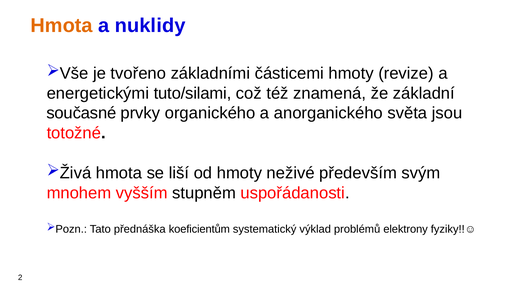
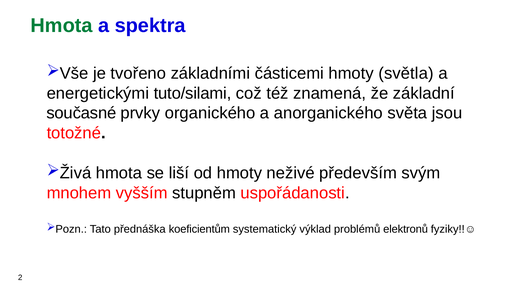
Hmota at (62, 26) colour: orange -> green
nuklidy: nuklidy -> spektra
revize: revize -> světla
elektrony: elektrony -> elektronů
